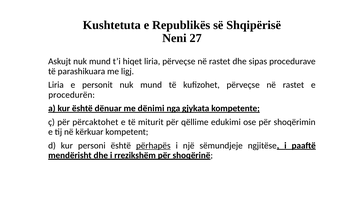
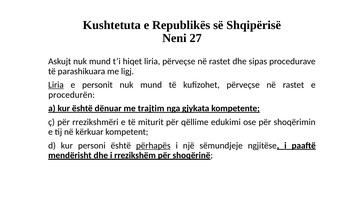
Liria at (56, 85) underline: none -> present
dënimi: dënimi -> trajtim
përcaktohet: përcaktohet -> rrezikshmëri
